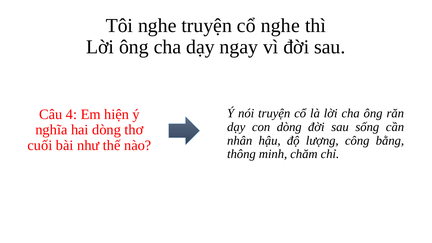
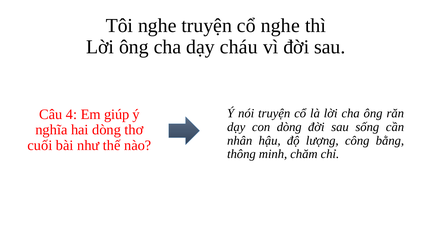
ngay: ngay -> cháu
hiện: hiện -> giúp
